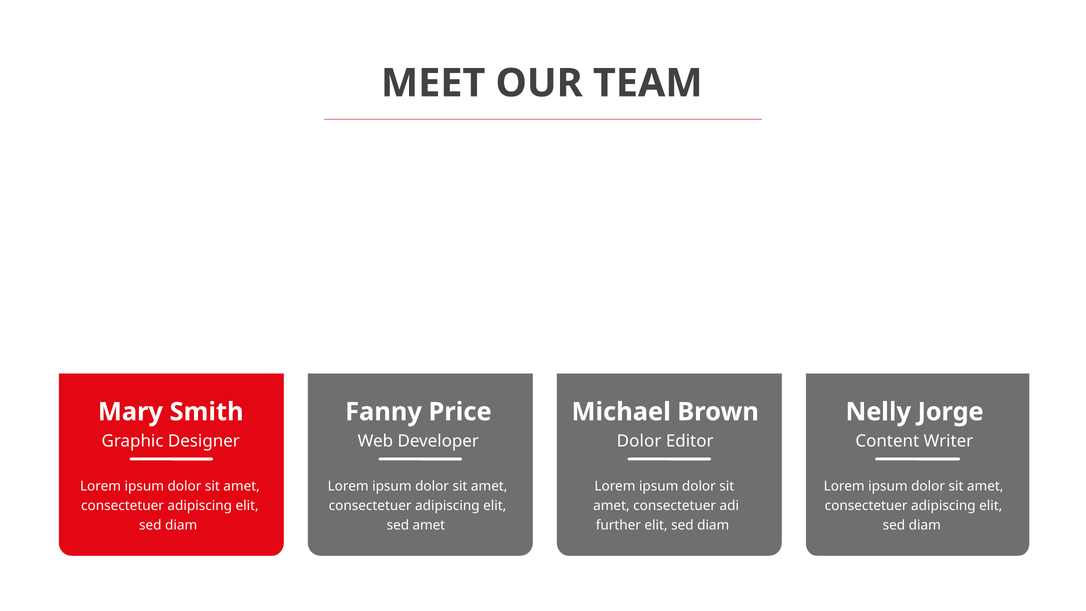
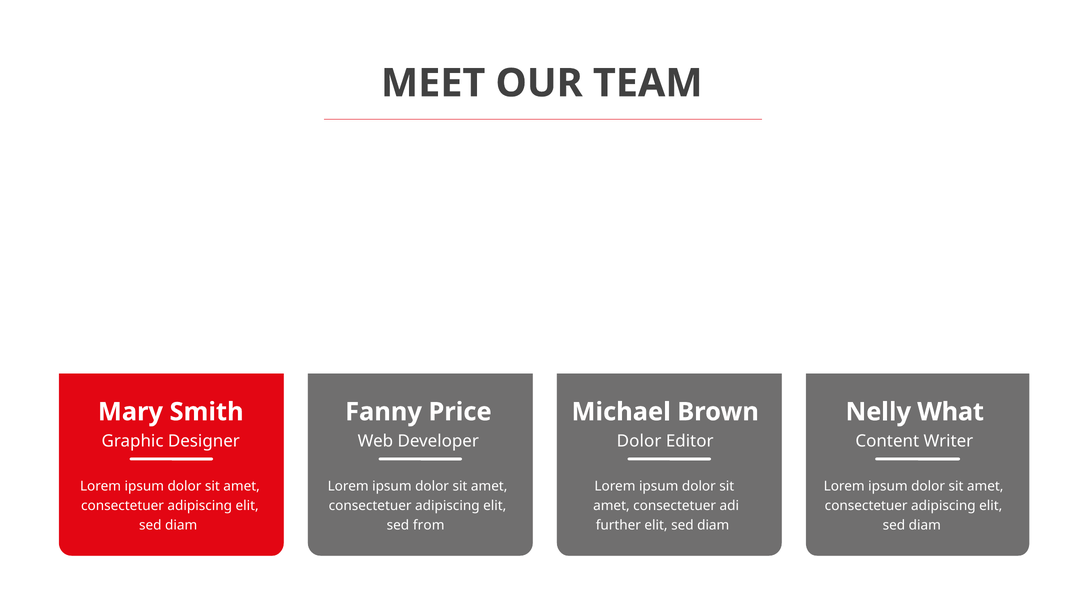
Jorge: Jorge -> What
sed amet: amet -> from
